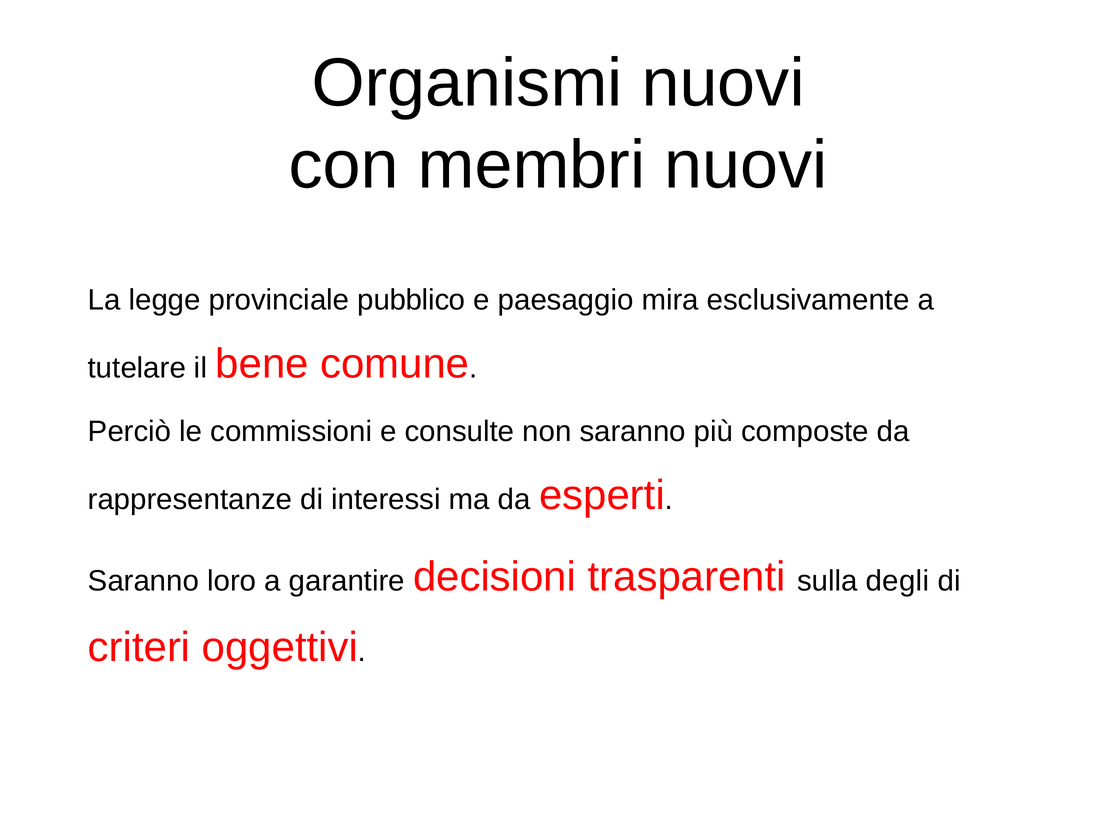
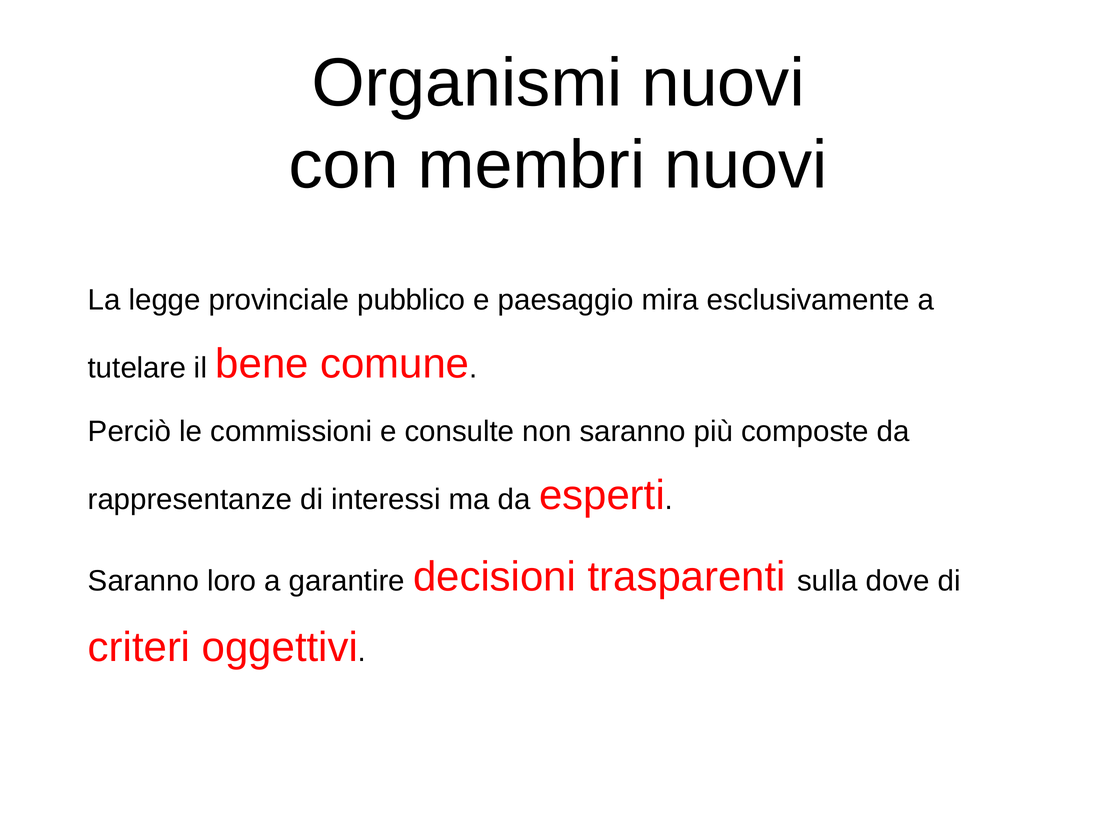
degli: degli -> dove
